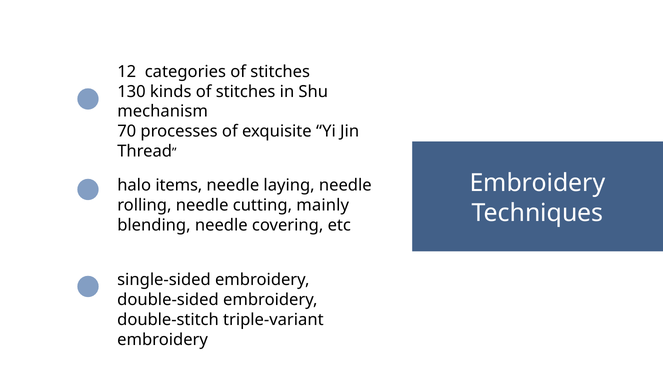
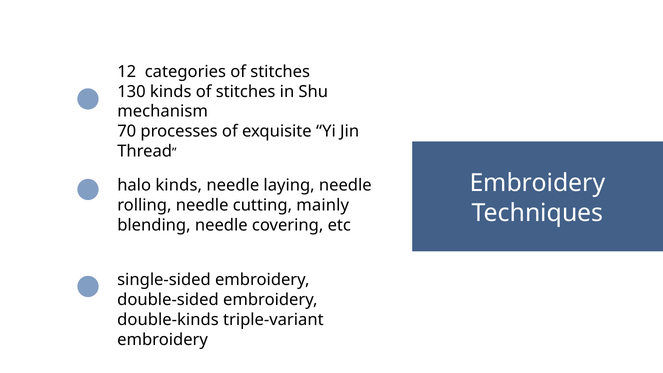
halo items: items -> kinds
double-stitch: double-stitch -> double-kinds
